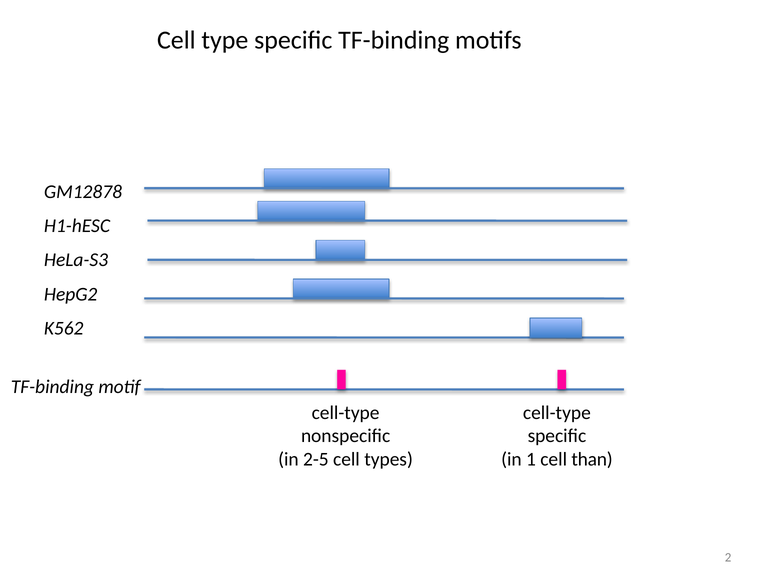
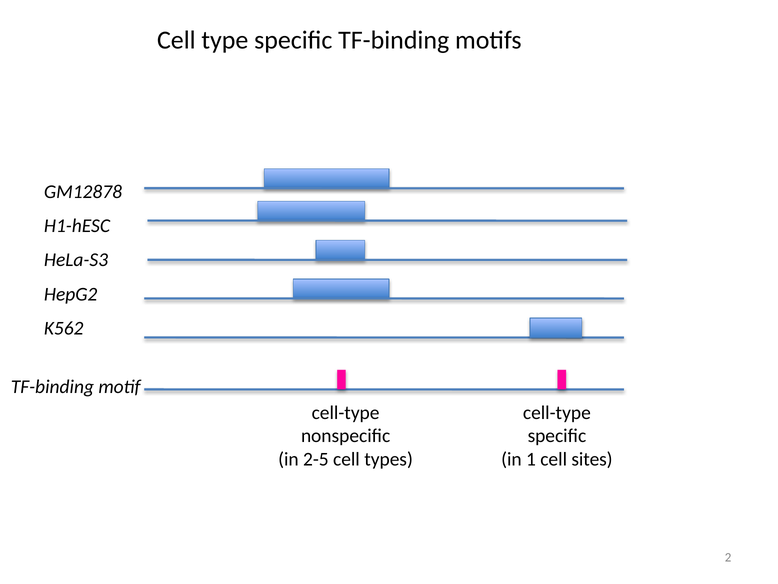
than: than -> sites
